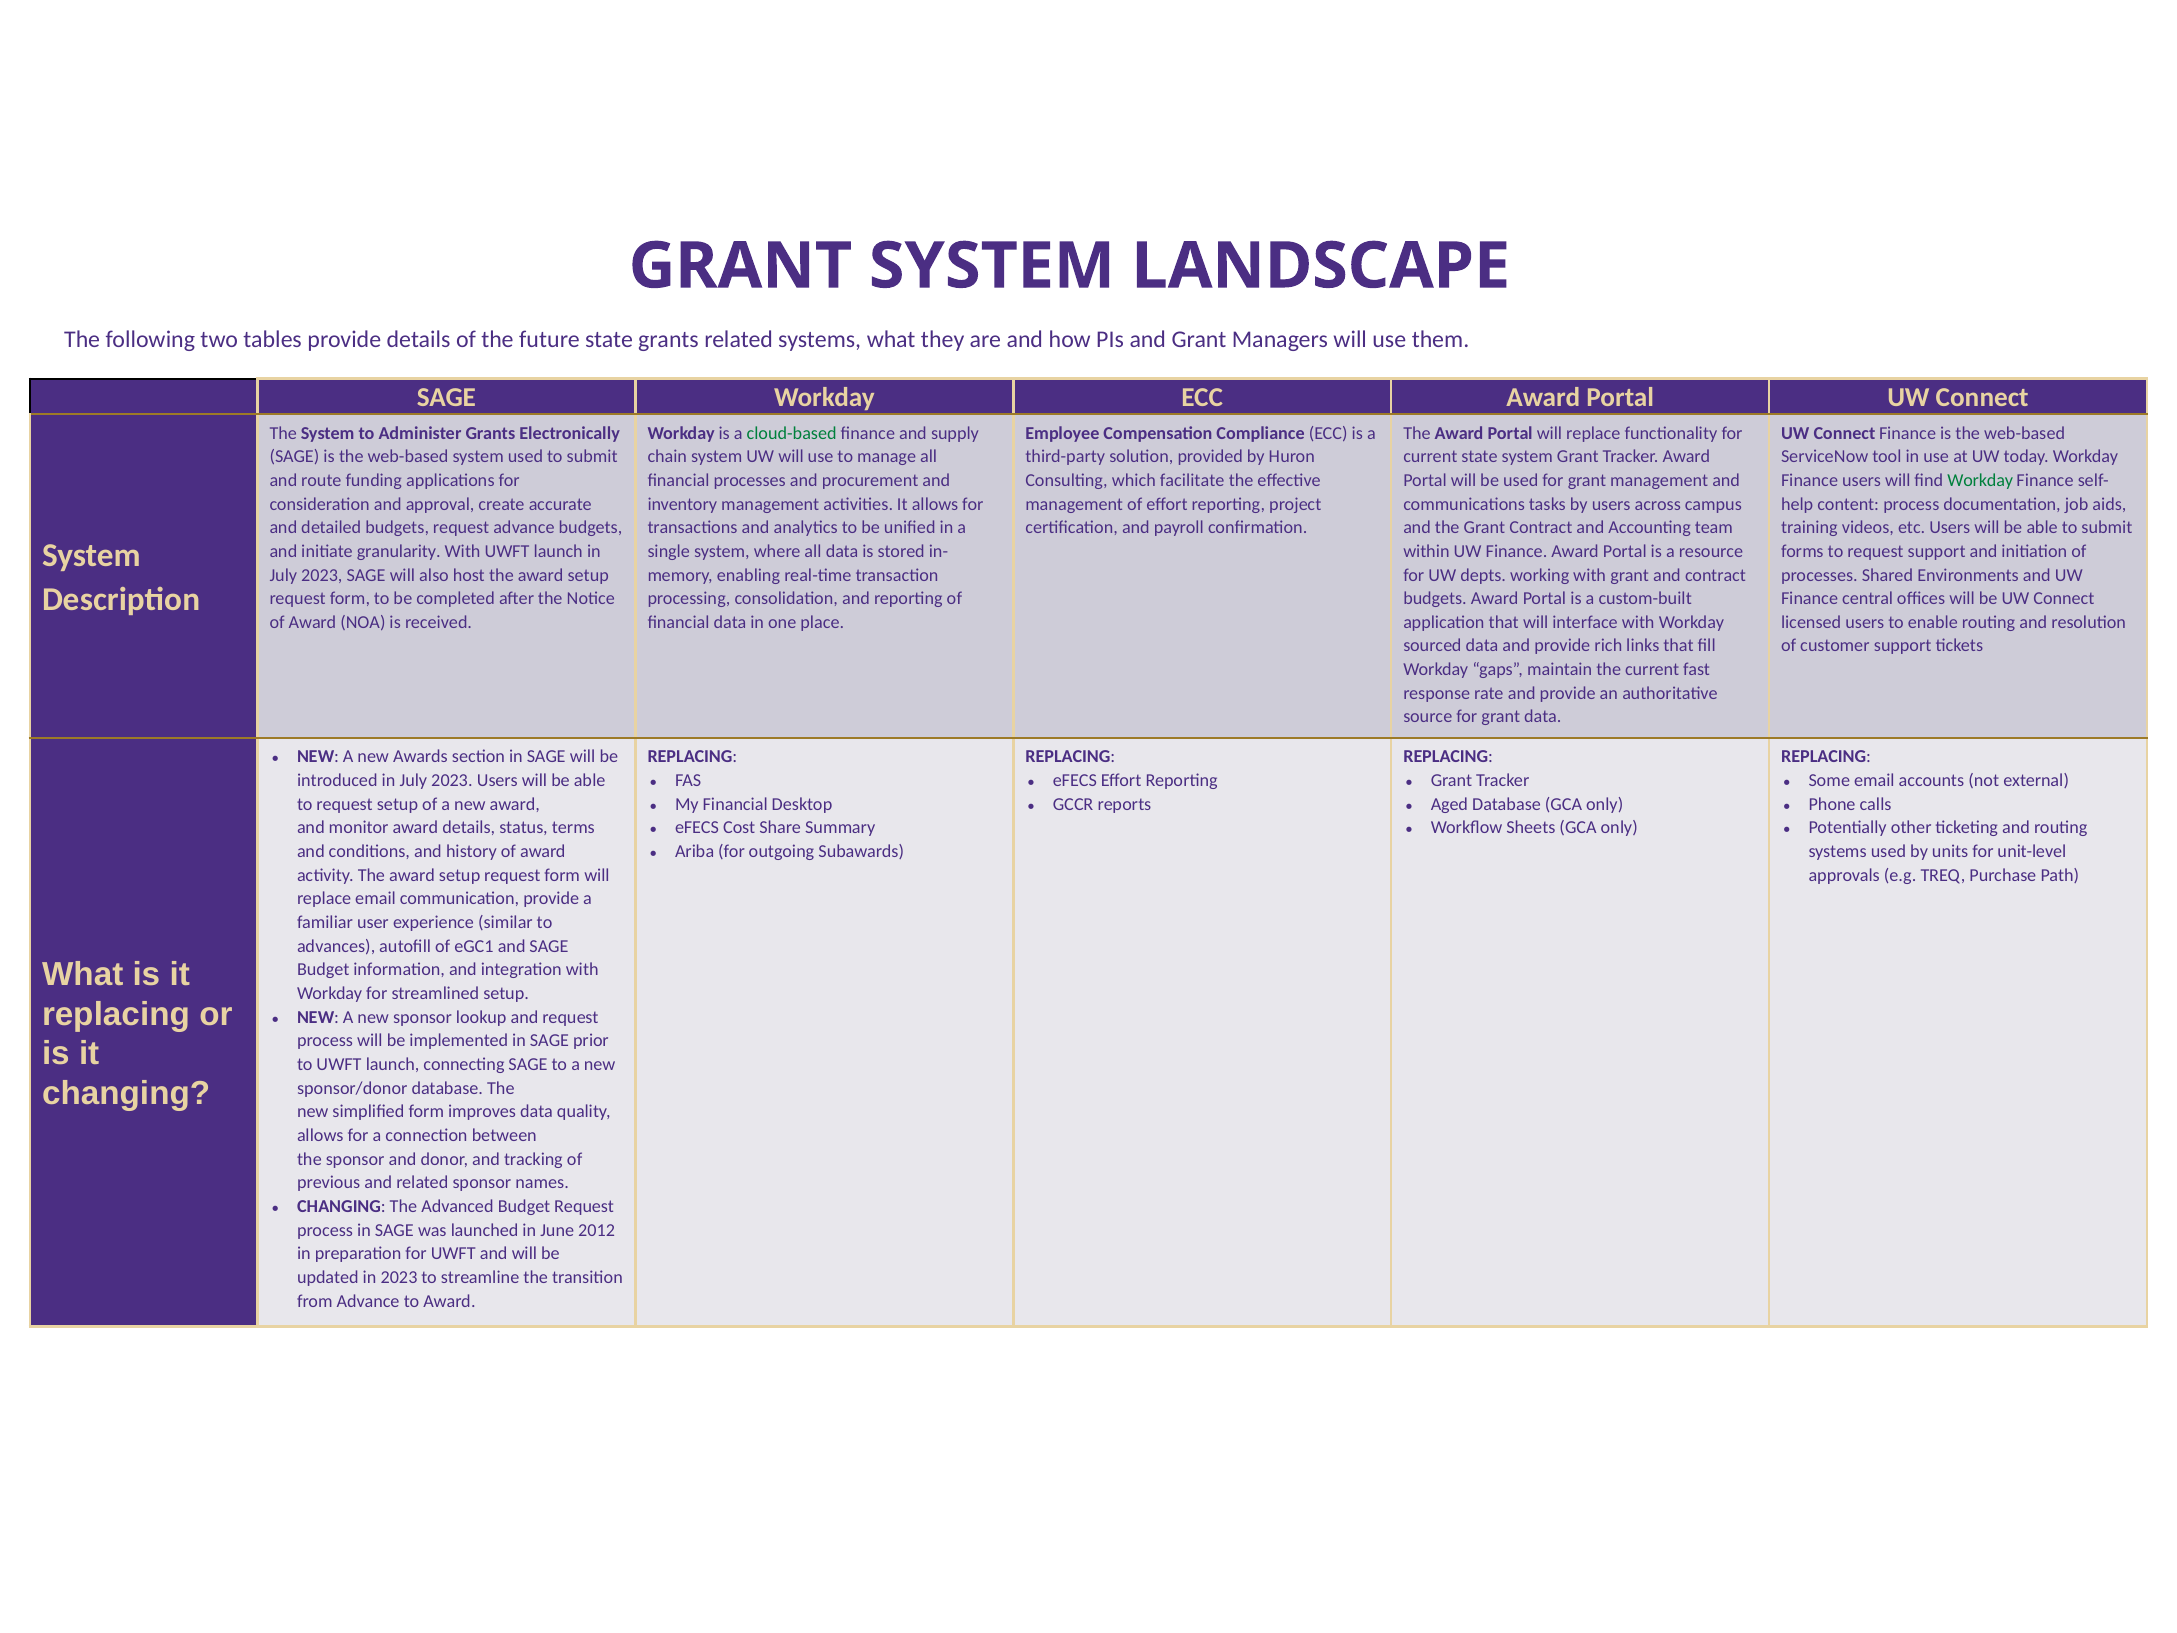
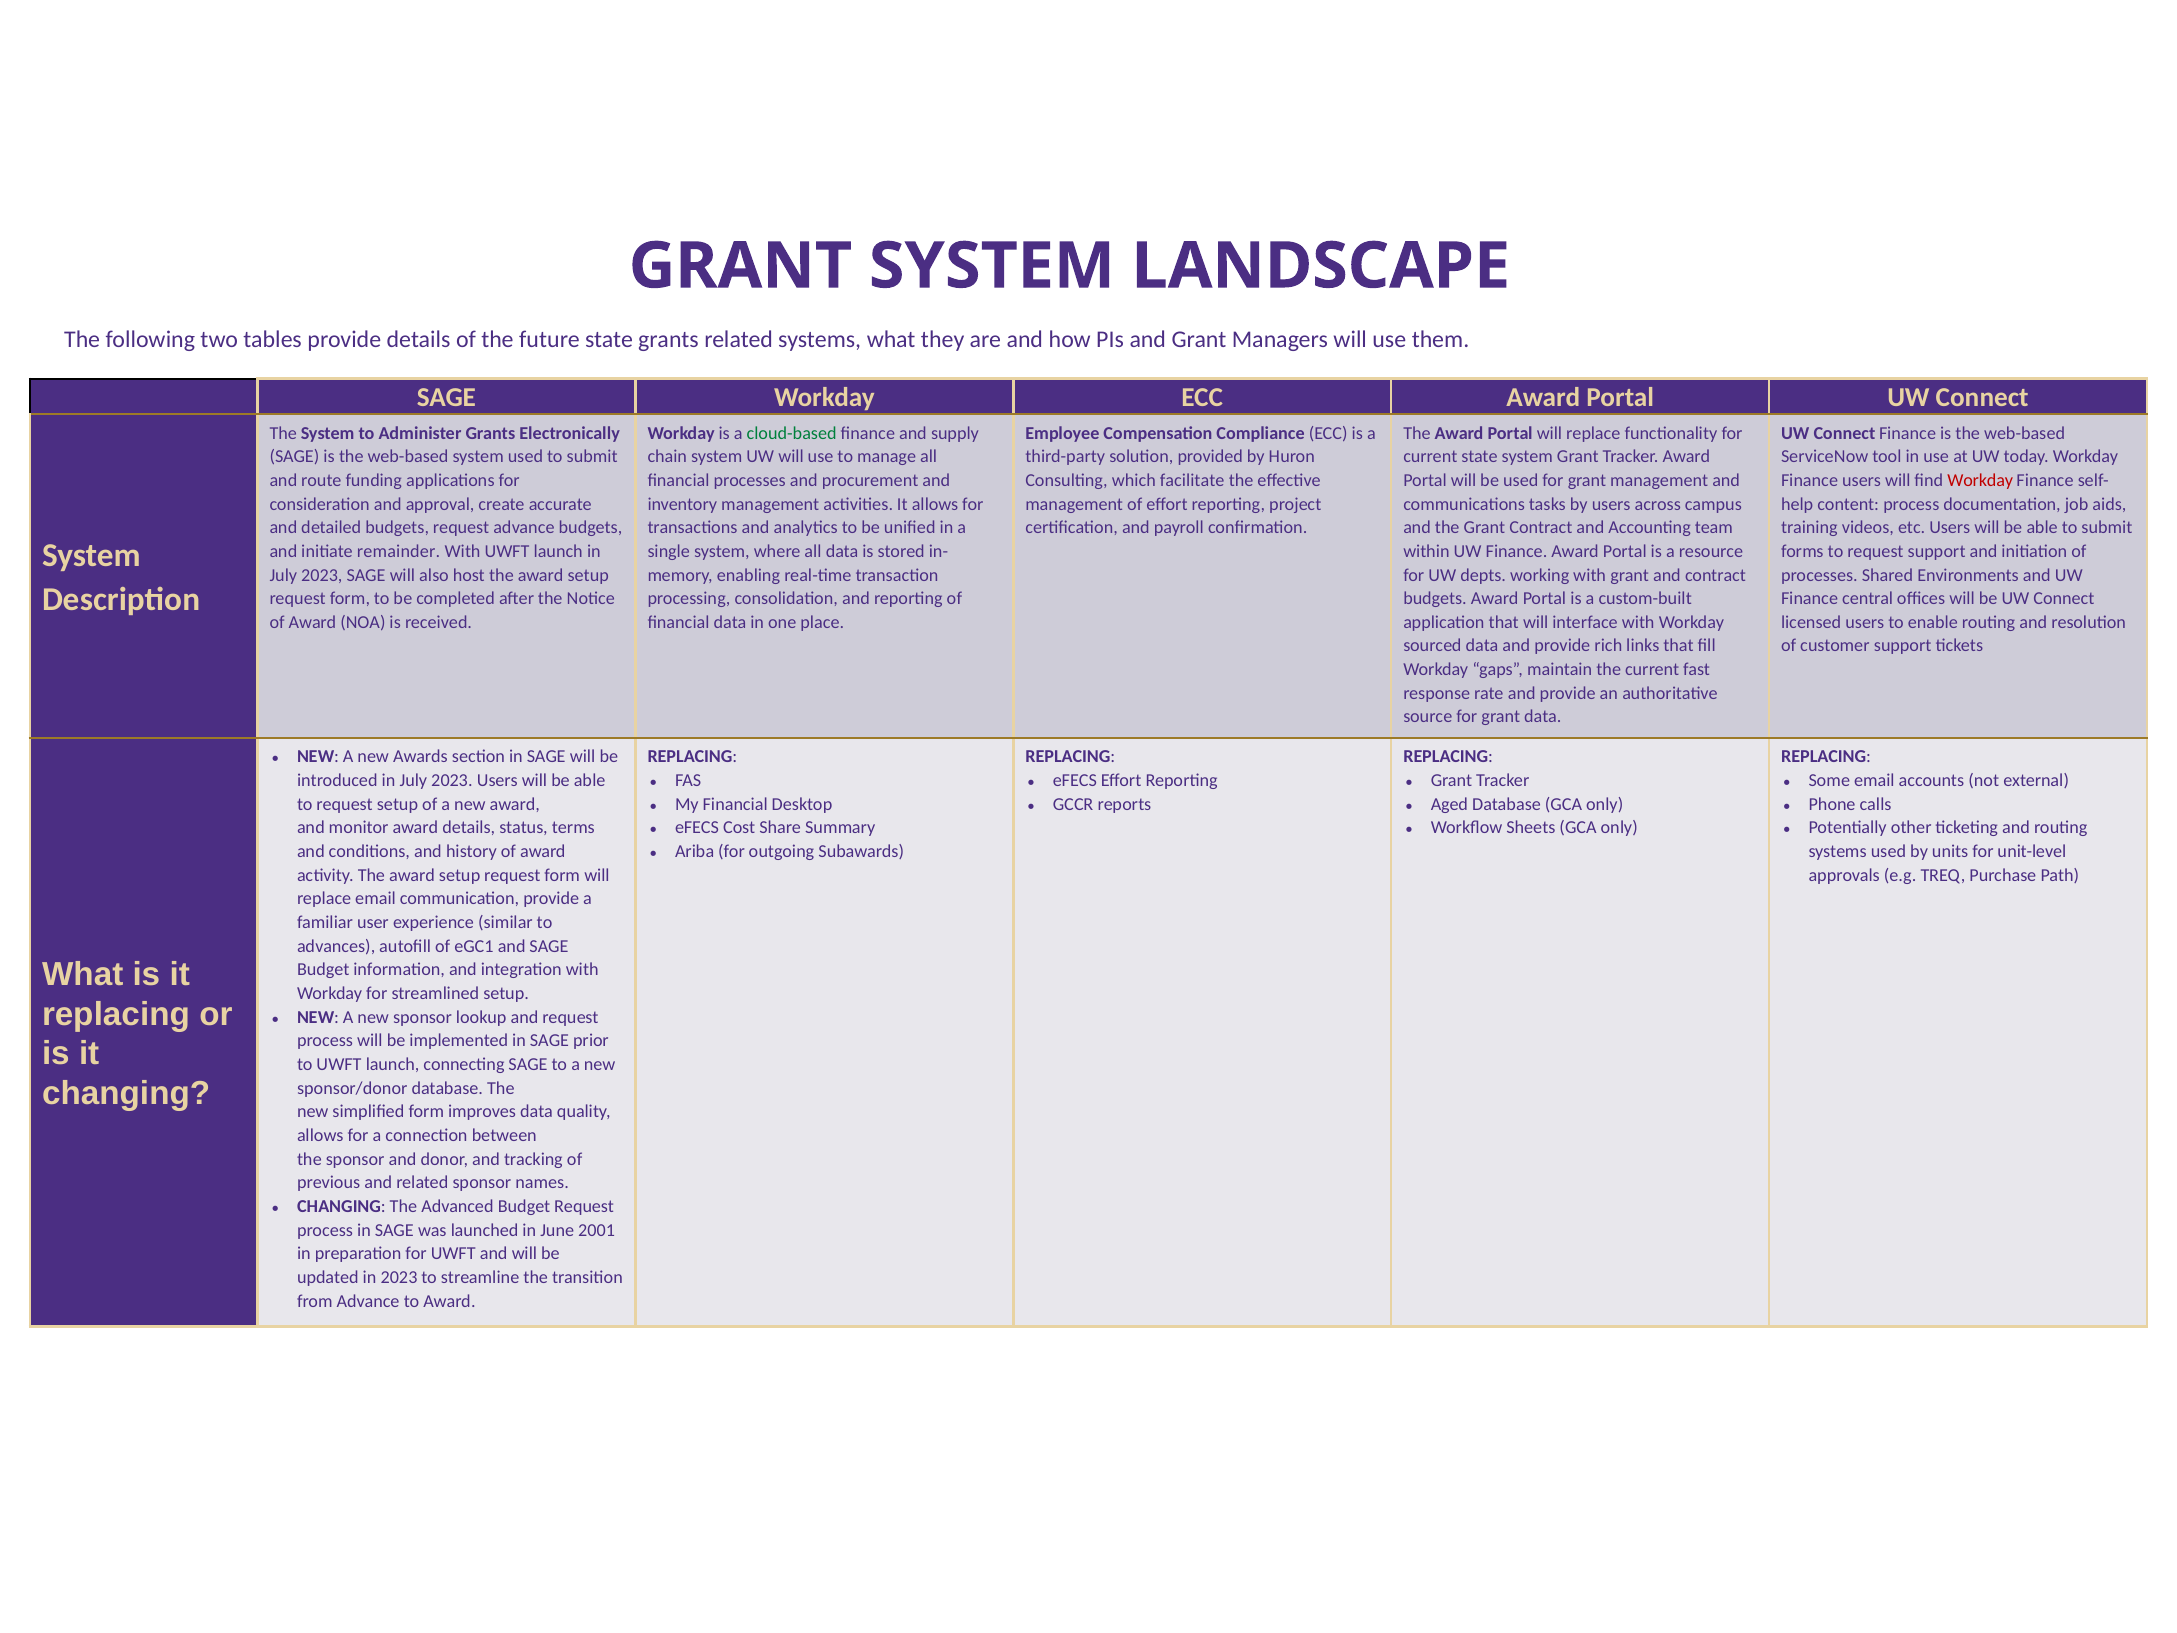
Workday at (1980, 480) colour: green -> red
granularity: granularity -> remainder
2012: 2012 -> 2001
